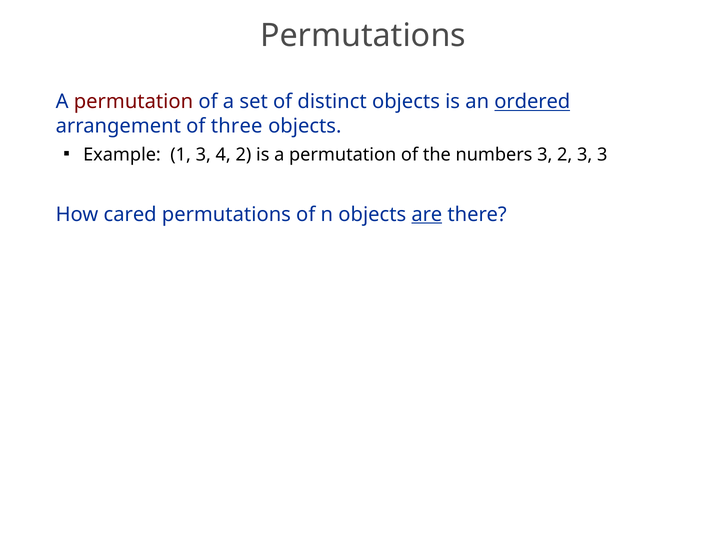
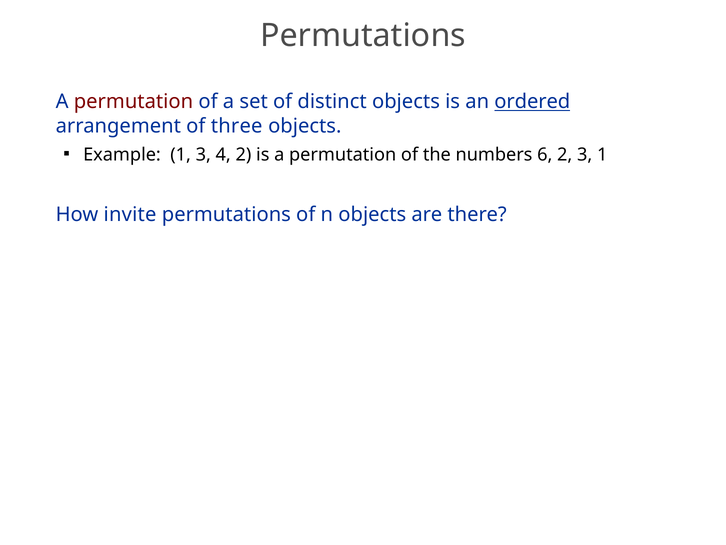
numbers 3: 3 -> 6
3 3: 3 -> 1
cared: cared -> invite
are underline: present -> none
